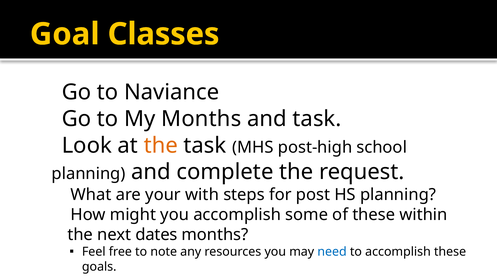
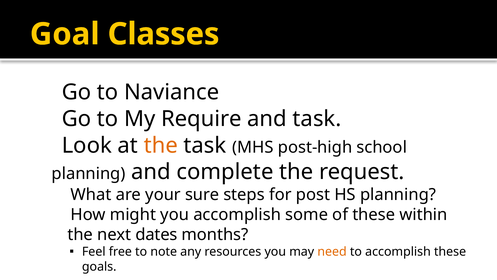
My Months: Months -> Require
with: with -> sure
need colour: blue -> orange
